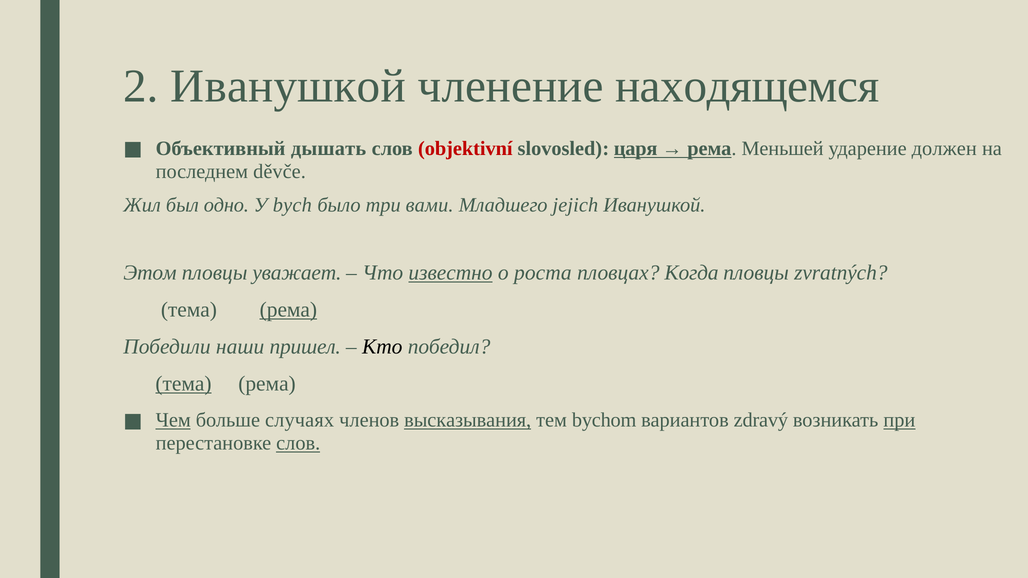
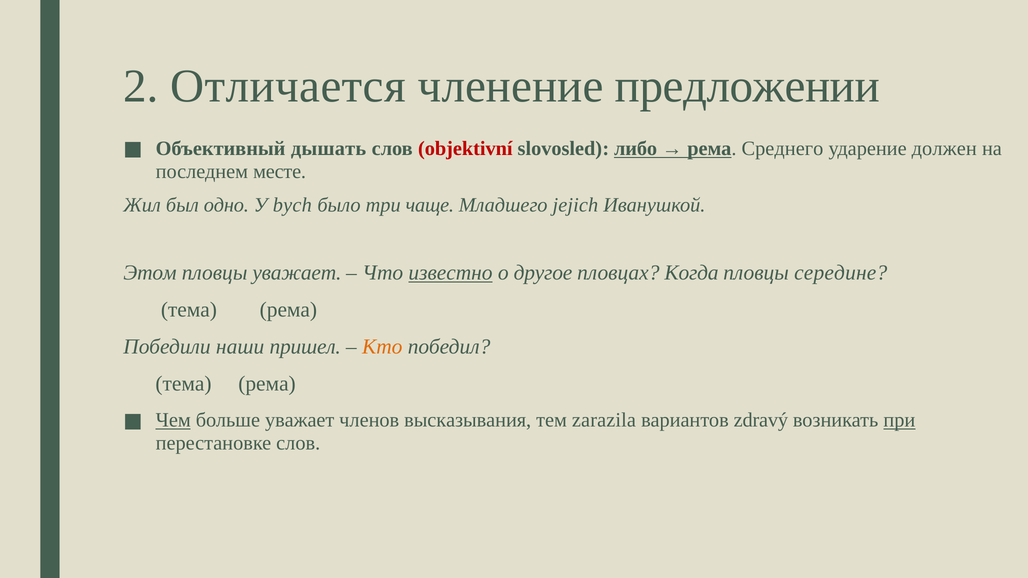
2 Иванушкой: Иванушкой -> Отличается
находящемся: находящемся -> предложении
царя: царя -> либо
Меньшей: Меньшей -> Среднего
děvče: děvče -> месте
вами: вами -> чаще
роста: роста -> другое
zvratných: zvratných -> середине
рема at (288, 310) underline: present -> none
Кто colour: black -> orange
тема at (184, 384) underline: present -> none
больше случаях: случаях -> уважает
высказывания underline: present -> none
bychom: bychom -> zarazila
слов at (298, 443) underline: present -> none
